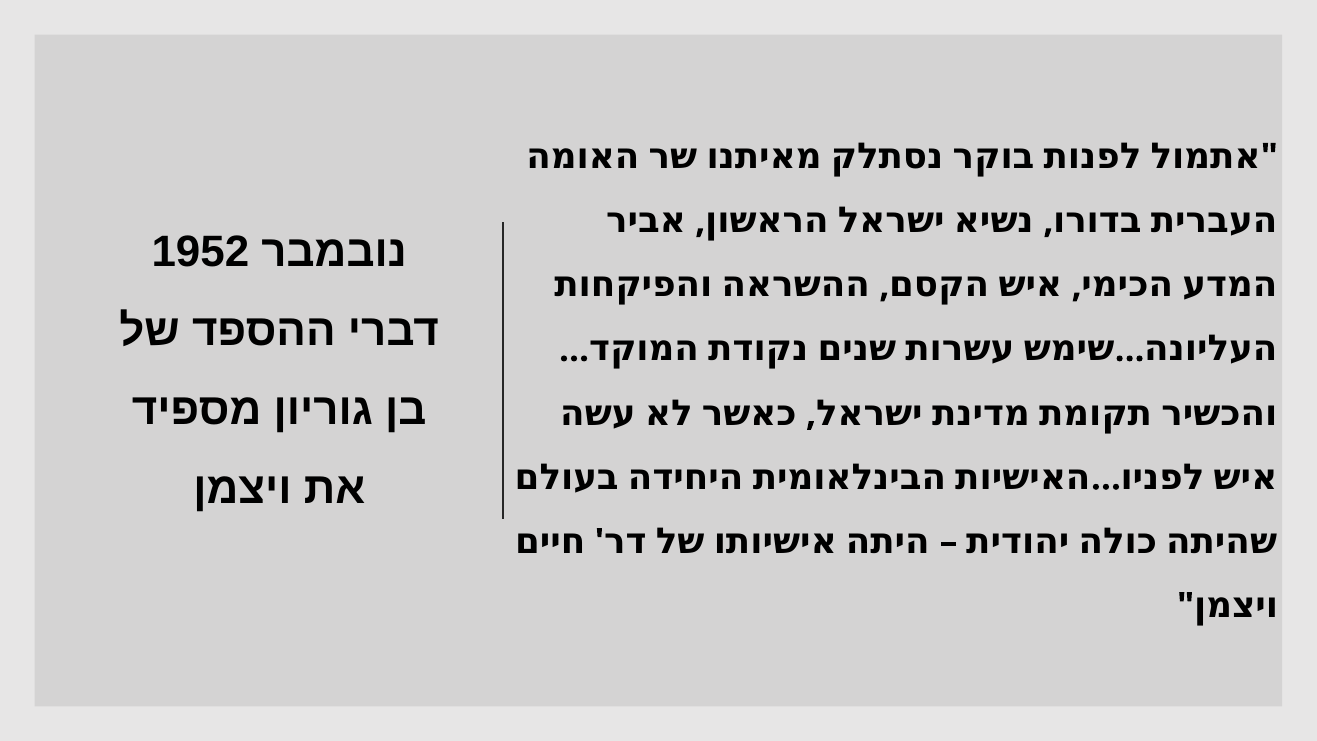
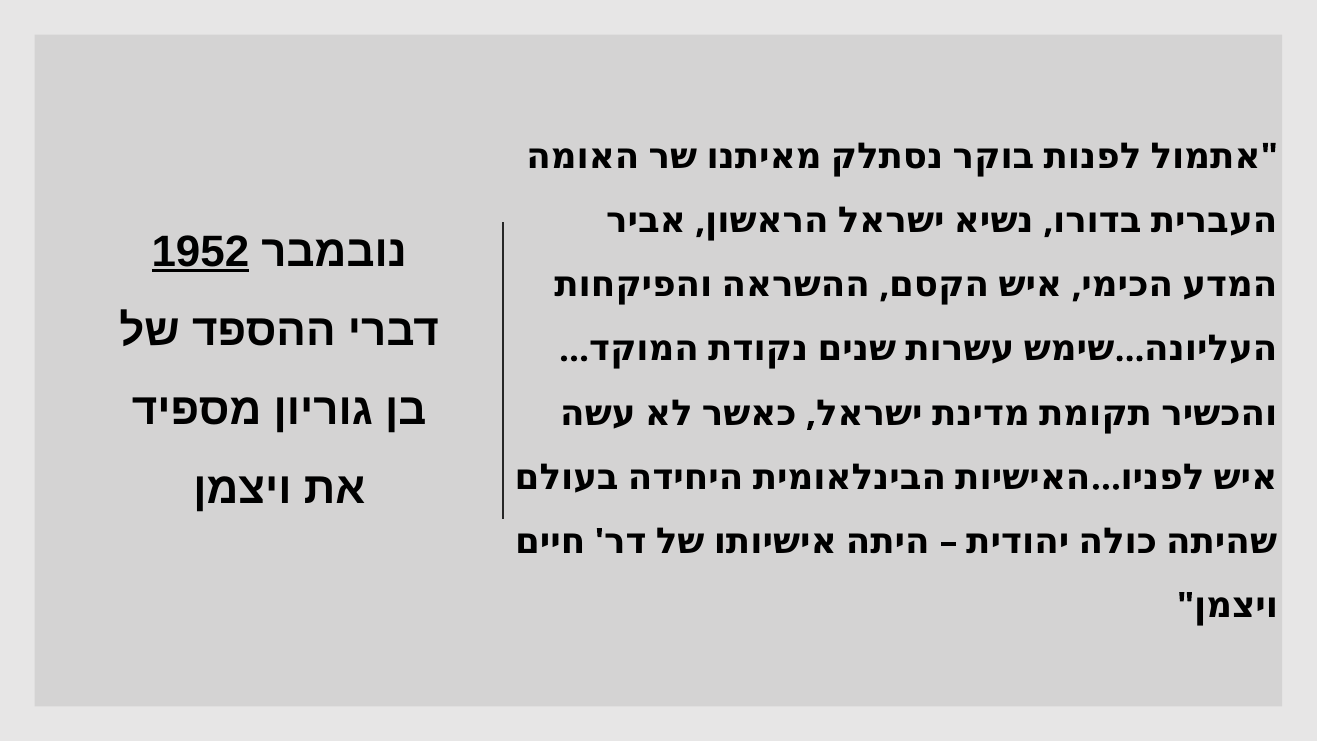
1952 underline: none -> present
